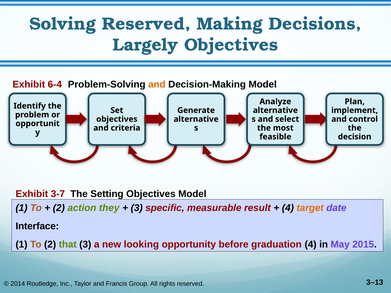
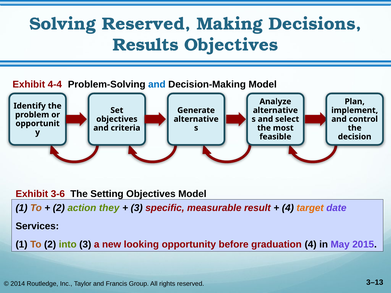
Largely: Largely -> Results
6-4: 6-4 -> 4-4
and at (157, 84) colour: orange -> blue
3-7: 3-7 -> 3-6
Interface: Interface -> Services
that: that -> into
